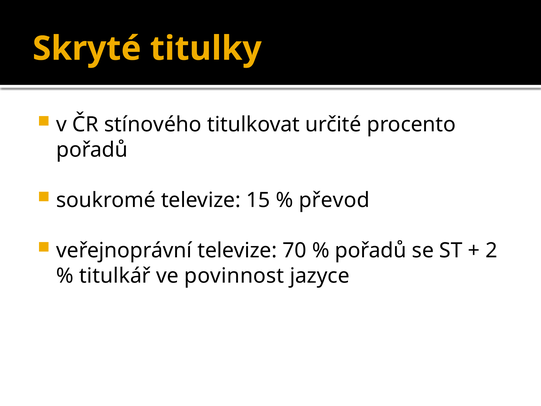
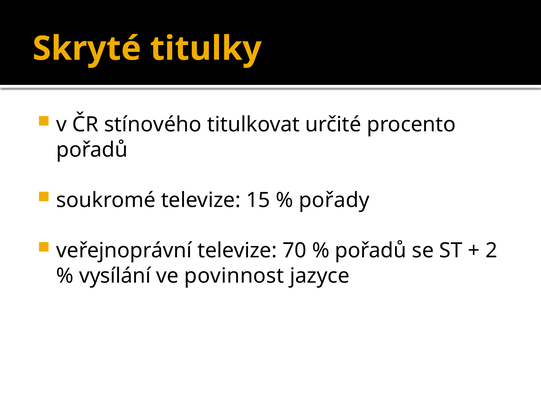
převod: převod -> pořady
titulkář: titulkář -> vysílání
